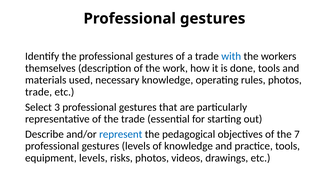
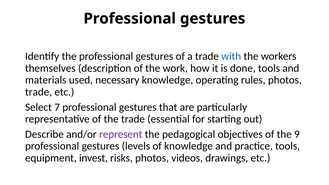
3: 3 -> 7
represent colour: blue -> purple
7: 7 -> 9
equipment levels: levels -> invest
